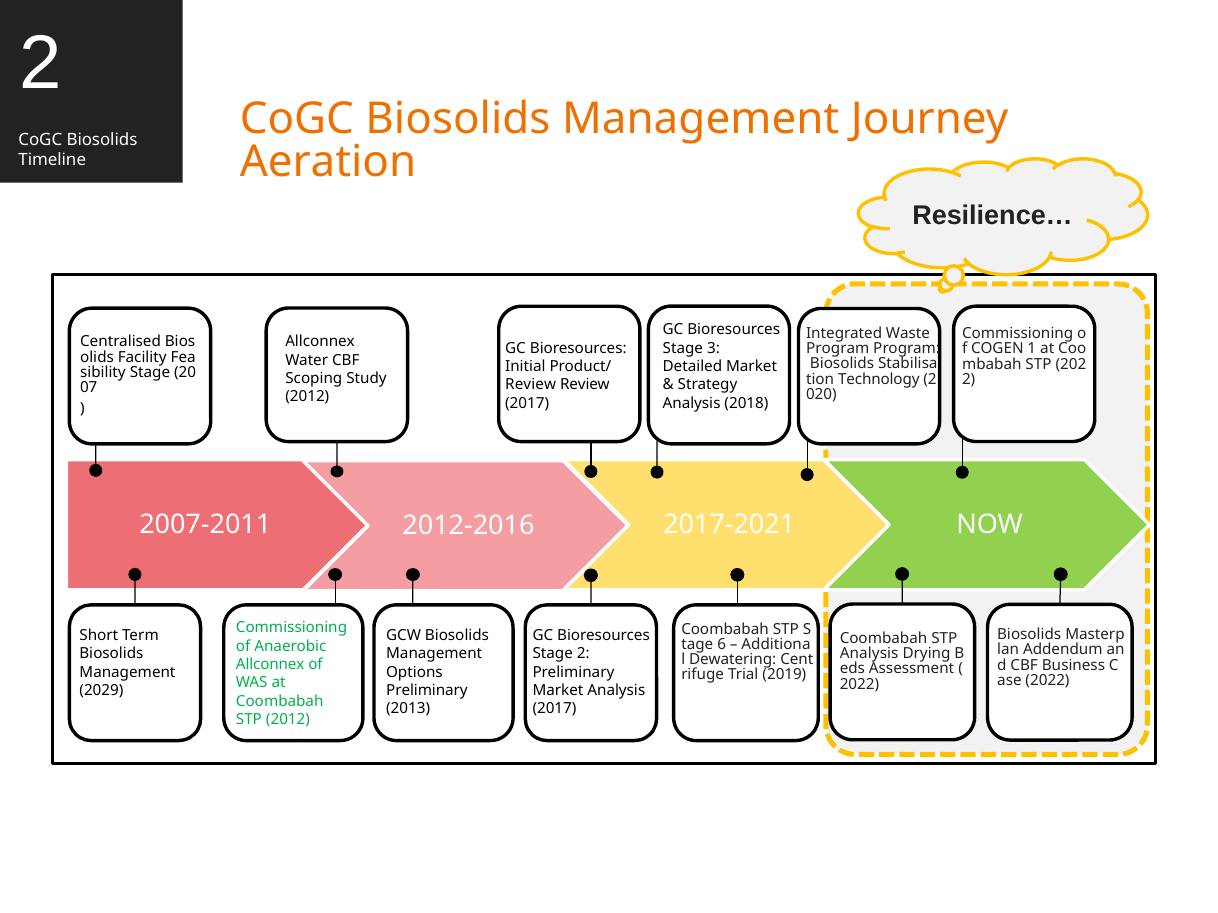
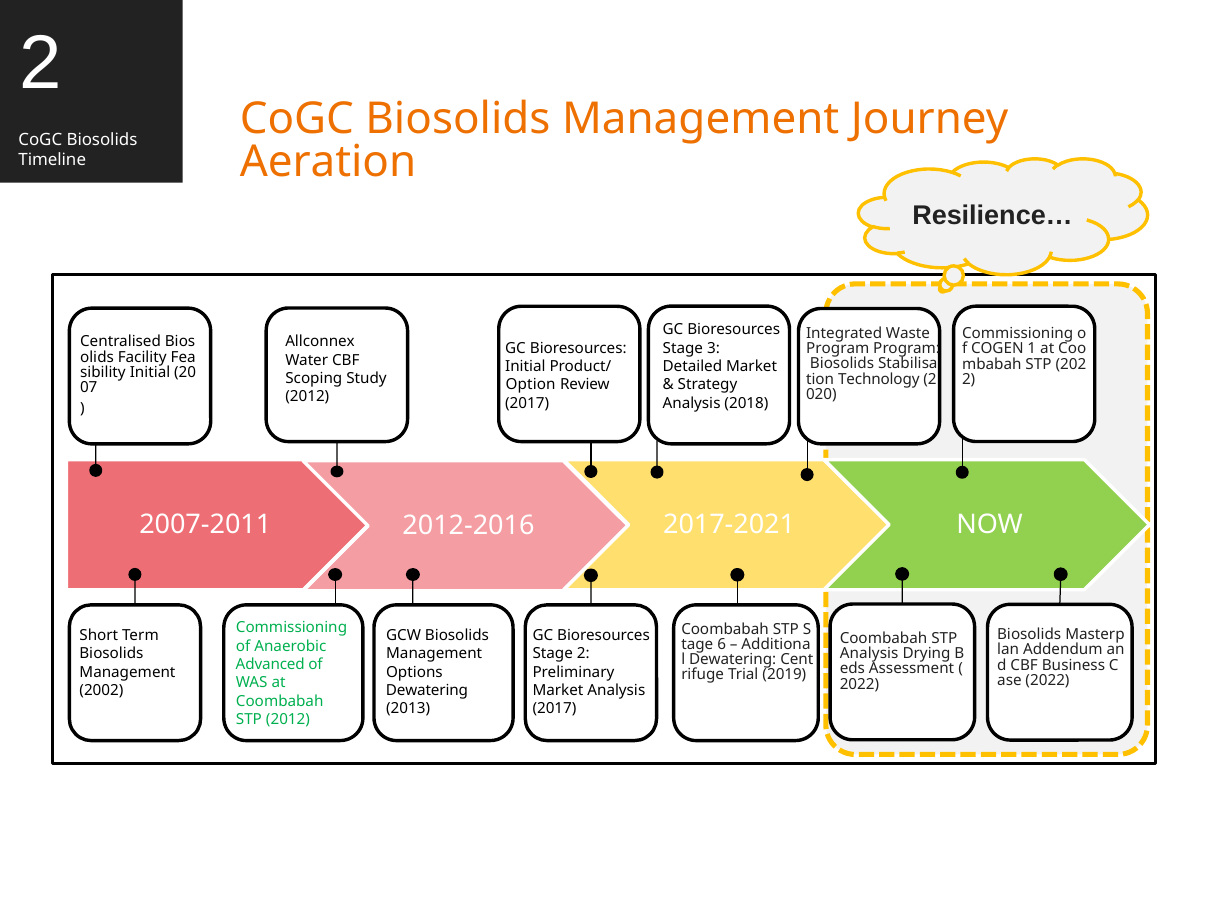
Stage at (150, 373): Stage -> Initial
Review at (531, 385): Review -> Option
Allconnex at (270, 665): Allconnex -> Advanced
2029: 2029 -> 2002
Preliminary at (427, 691): Preliminary -> Dewatering
